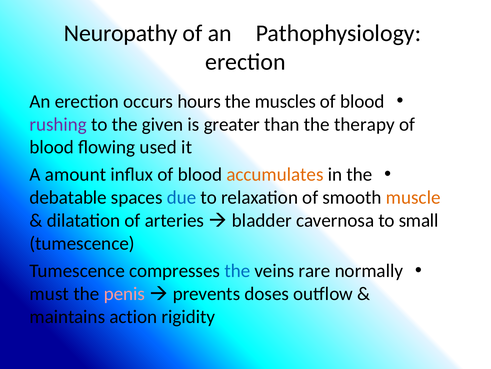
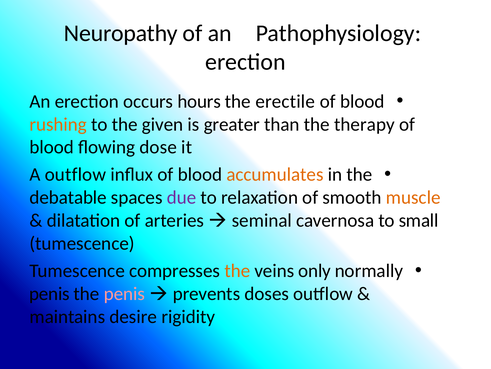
muscles: muscles -> erectile
rushing colour: purple -> orange
used: used -> dose
A amount: amount -> outflow
due colour: blue -> purple
bladder: bladder -> seminal
the at (237, 270) colour: blue -> orange
rare: rare -> only
must at (49, 293): must -> penis
action: action -> desire
